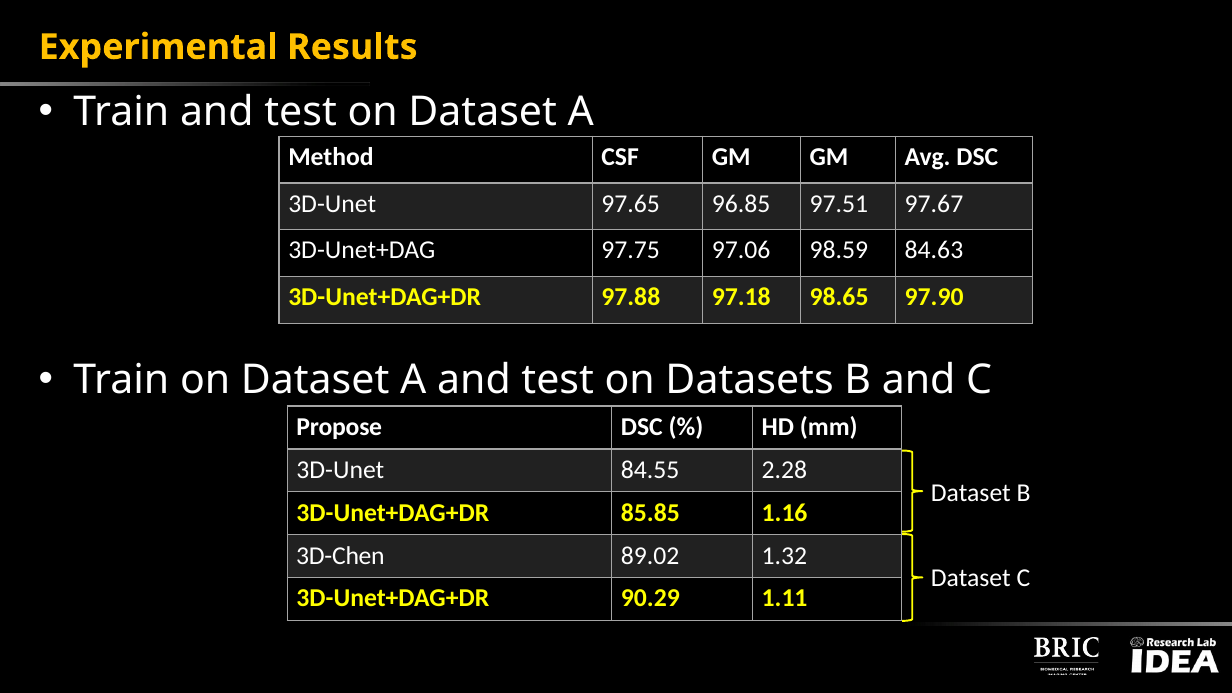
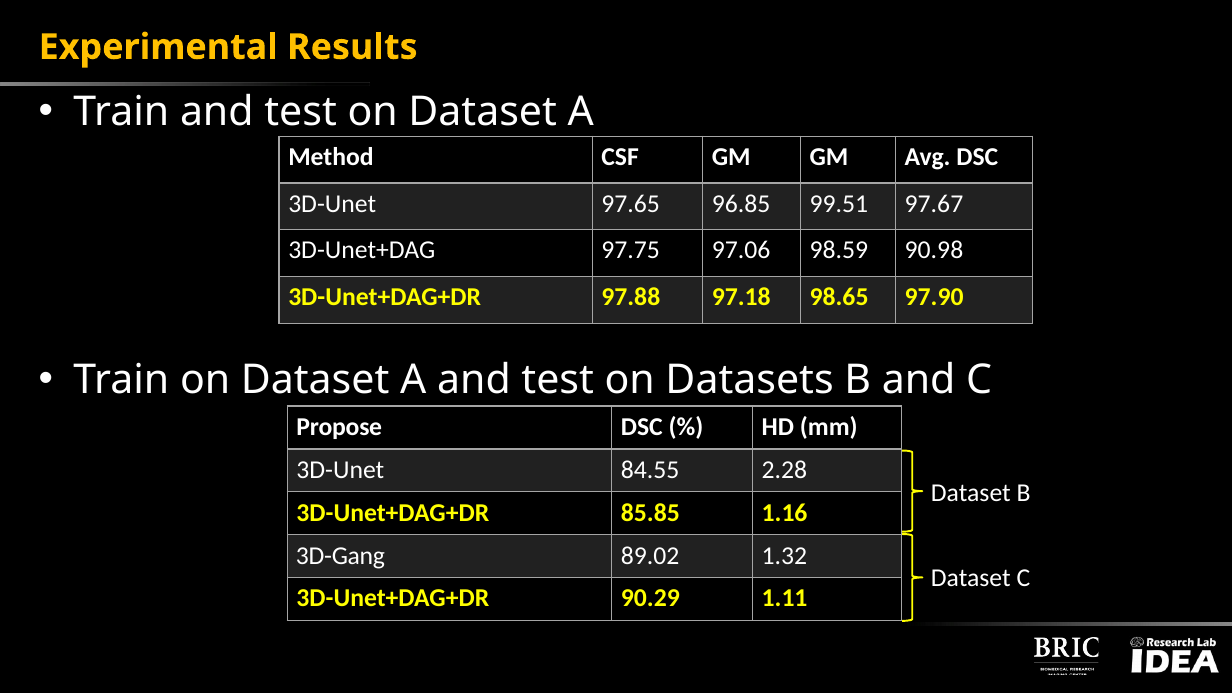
97.51: 97.51 -> 99.51
84.63: 84.63 -> 90.98
3D-Chen: 3D-Chen -> 3D-Gang
